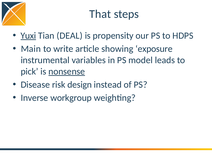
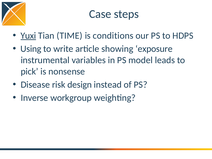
That: That -> Case
DEAL: DEAL -> TIME
propensity: propensity -> conditions
Main: Main -> Using
nonsense underline: present -> none
